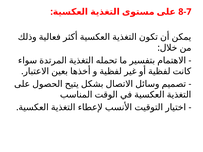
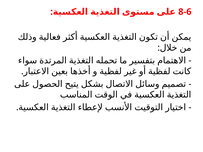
8-7: 8-7 -> 8-6
